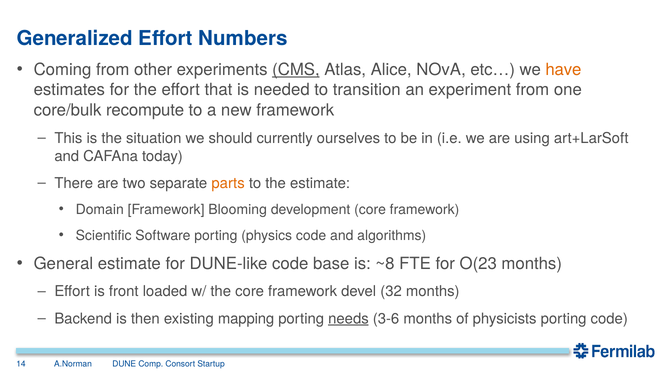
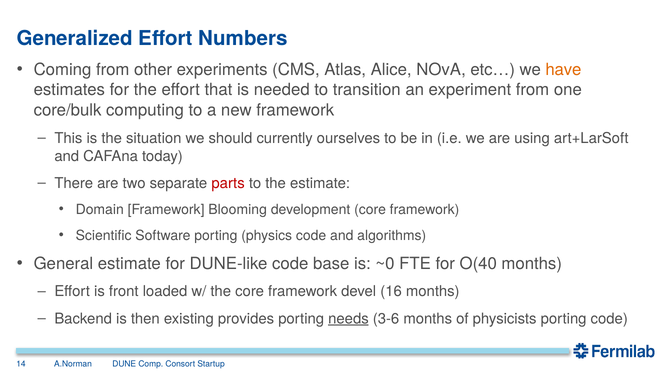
CMS underline: present -> none
recompute: recompute -> computing
parts colour: orange -> red
~8: ~8 -> ~0
O(23: O(23 -> O(40
32: 32 -> 16
mapping: mapping -> provides
